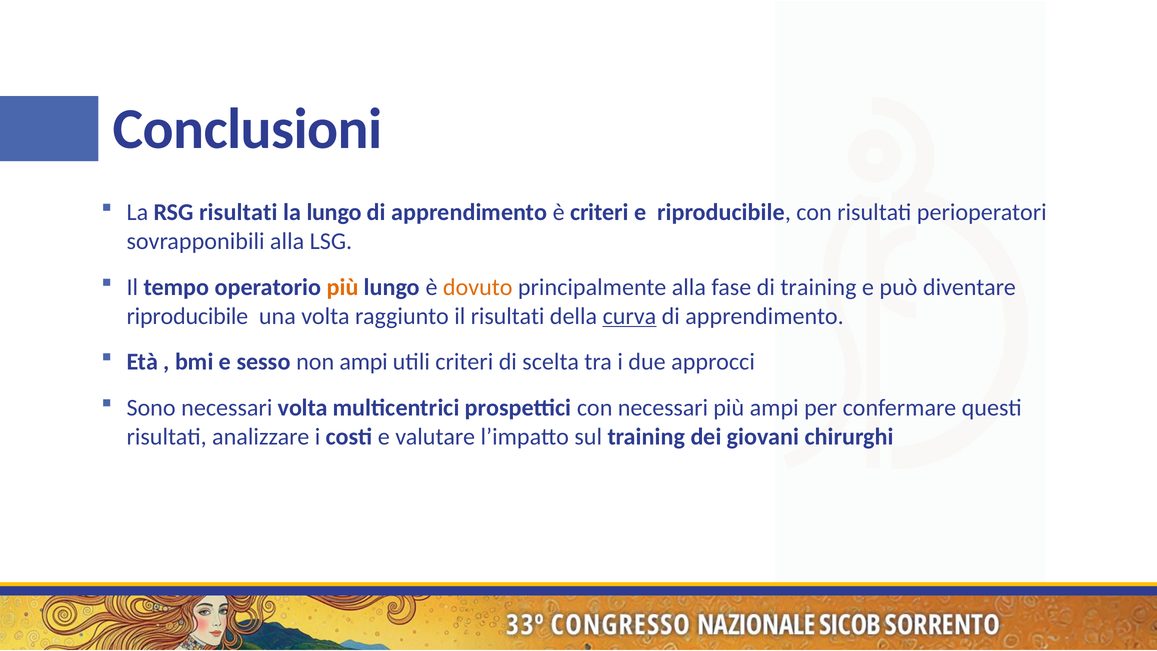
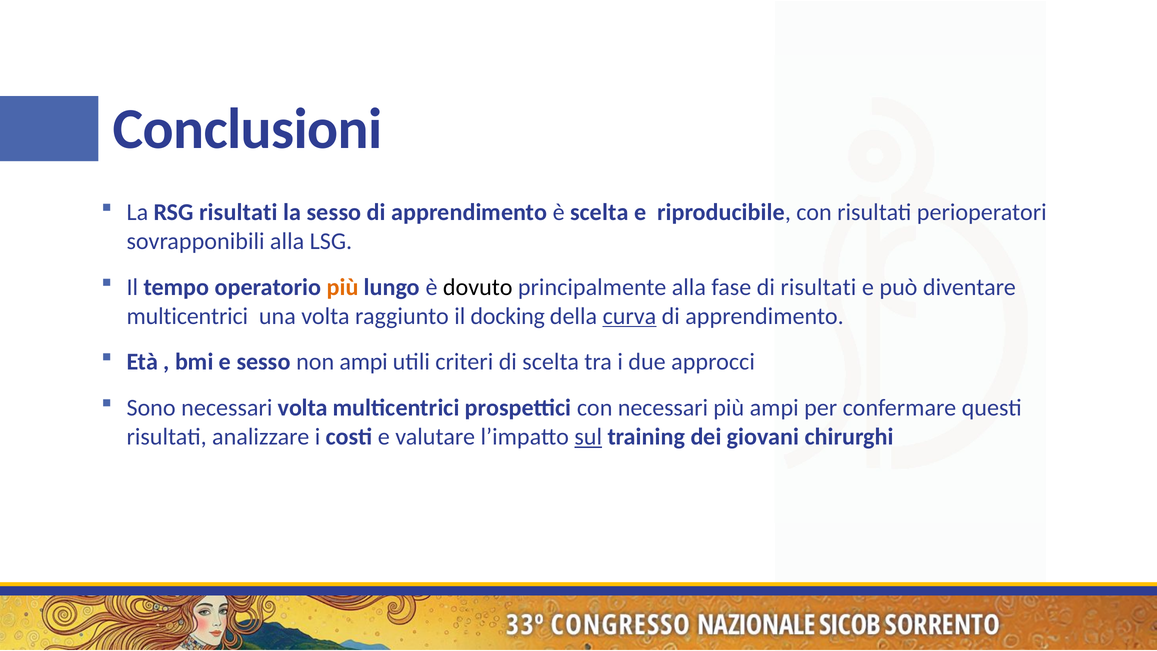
la lungo: lungo -> sesso
è criteri: criteri -> scelta
dovuto colour: orange -> black
di training: training -> risultati
riproducibile at (187, 316): riproducibile -> multicentrici
il risultati: risultati -> docking
sul underline: none -> present
